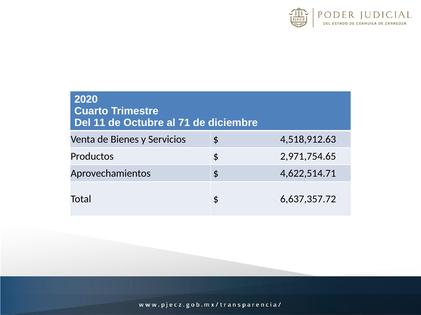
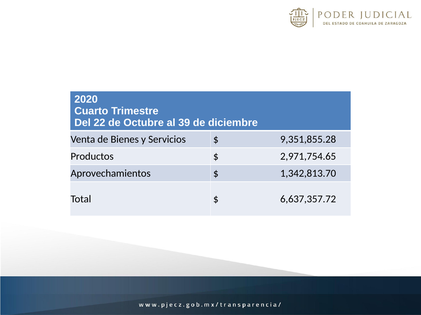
11: 11 -> 22
71: 71 -> 39
4,518,912.63: 4,518,912.63 -> 9,351,855.28
4,622,514.71: 4,622,514.71 -> 1,342,813.70
